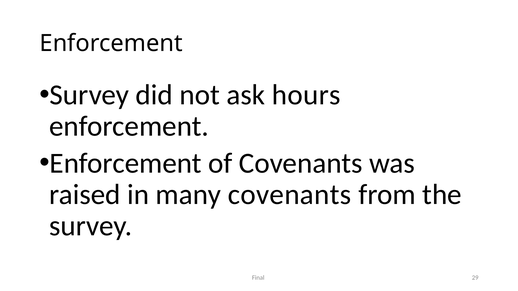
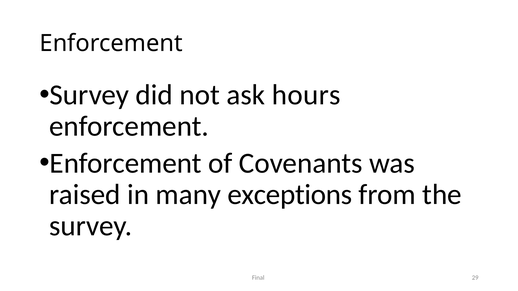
many covenants: covenants -> exceptions
